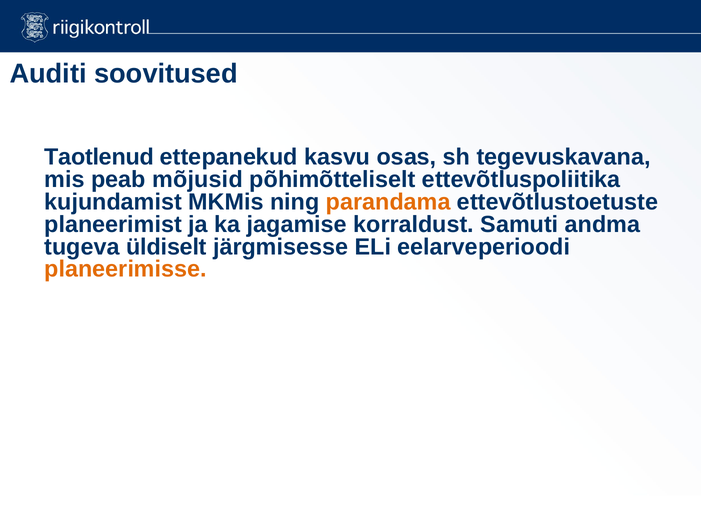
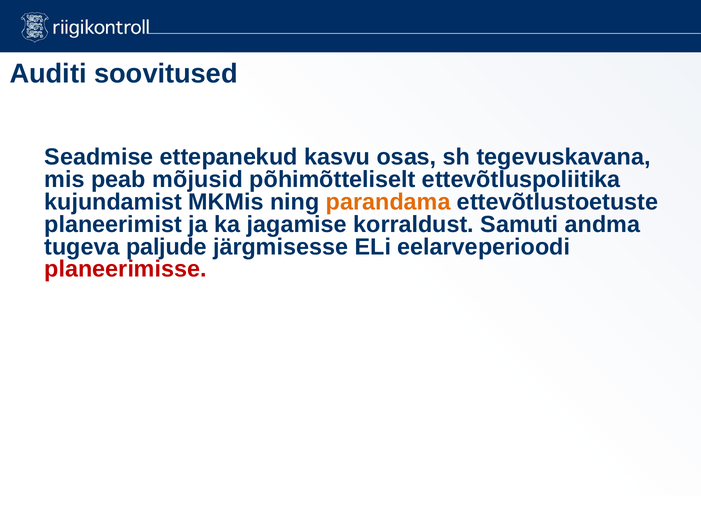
Taotlenud: Taotlenud -> Seadmise
üldiselt: üldiselt -> paljude
planeerimisse colour: orange -> red
